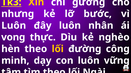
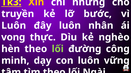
gương: gương -> nhưng
nhưng: nhưng -> truyền
lối at (58, 49) colour: yellow -> light green
